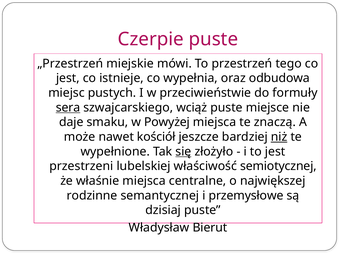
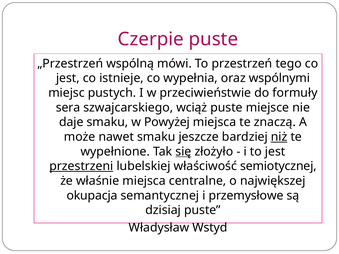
miejskie: miejskie -> wspólną
odbudowa: odbudowa -> wspólnymi
sera underline: present -> none
nawet kościół: kościół -> smaku
przestrzeni underline: none -> present
rodzinne: rodzinne -> okupacja
Bierut: Bierut -> Wstyd
